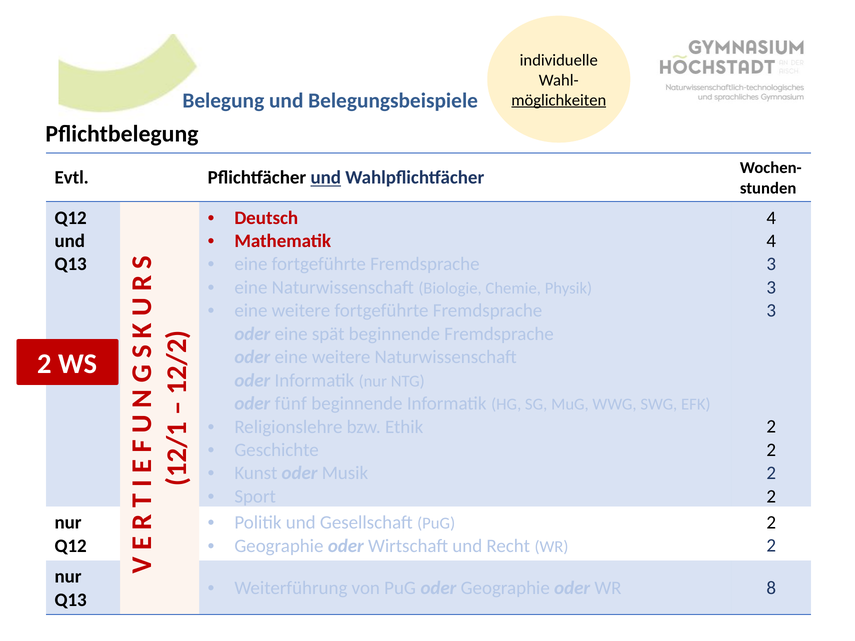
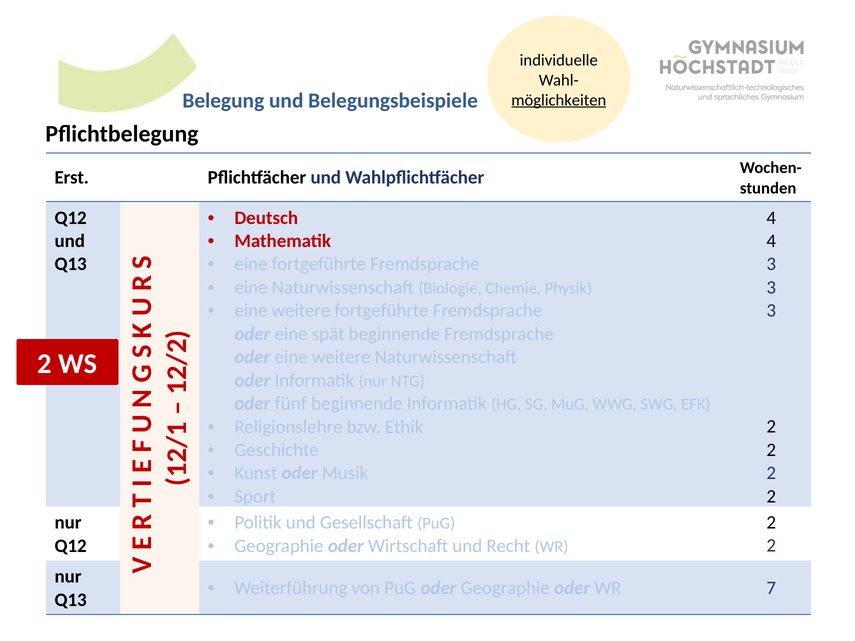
Evtl: Evtl -> Erst
und at (326, 178) underline: present -> none
8: 8 -> 7
